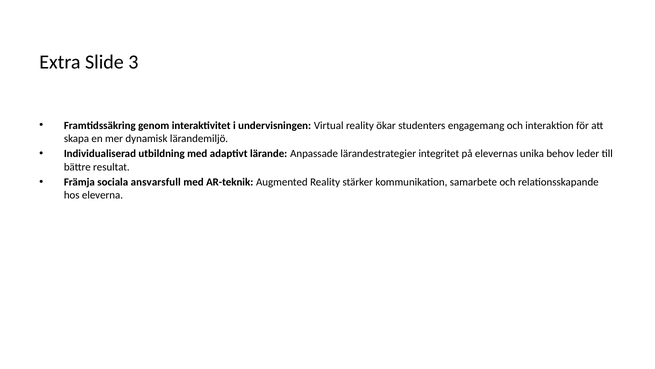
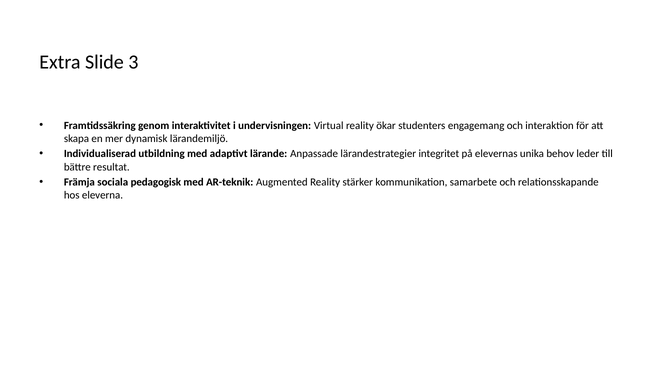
ansvarsfull: ansvarsfull -> pedagogisk
